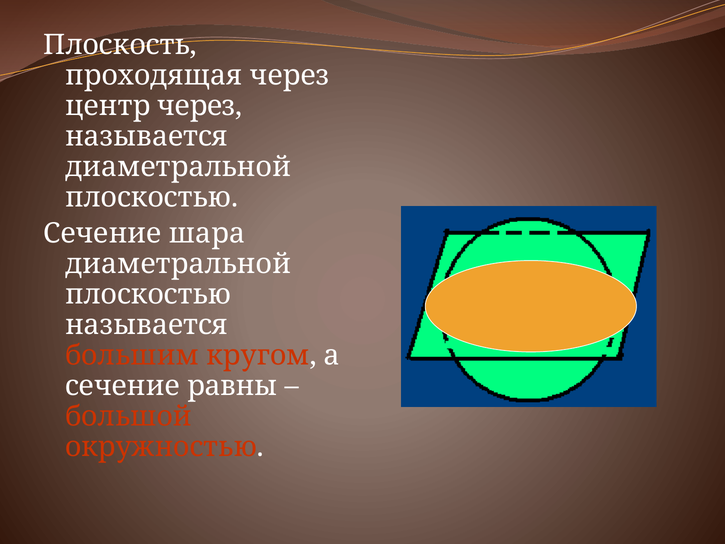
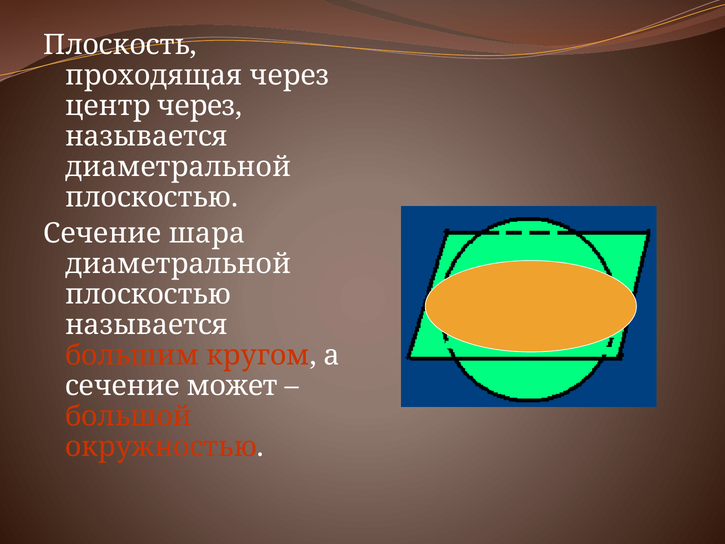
равны: равны -> может
